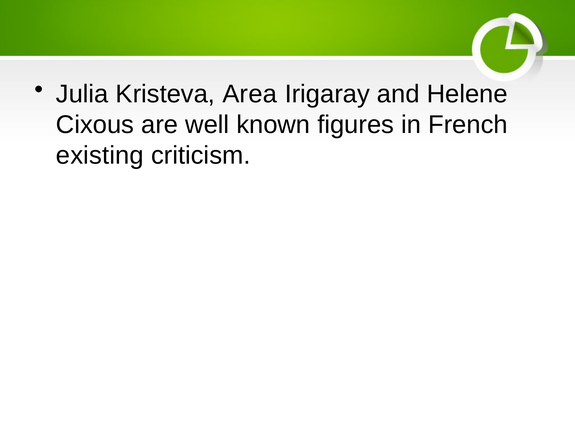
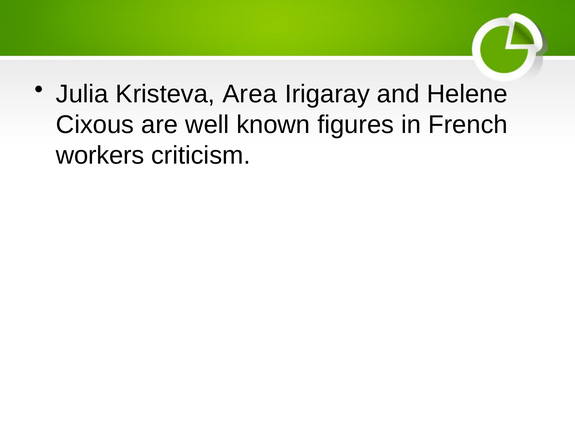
existing: existing -> workers
